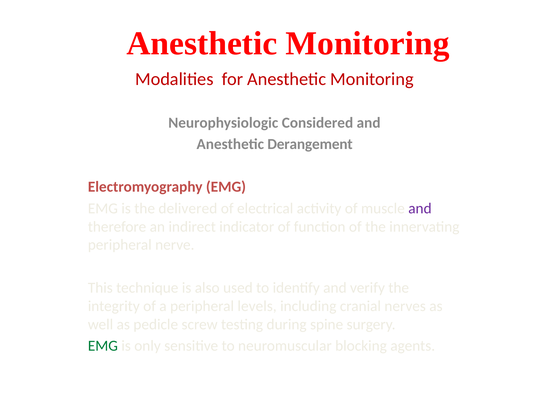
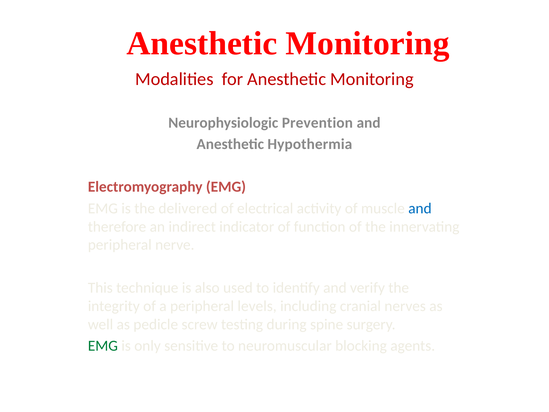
Considered: Considered -> Prevention
Derangement: Derangement -> Hypothermia
and at (420, 208) colour: purple -> blue
